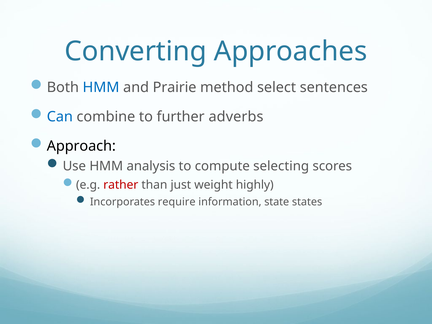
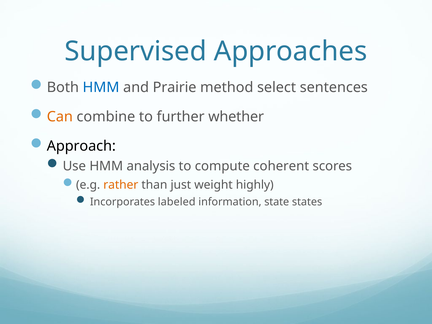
Converting: Converting -> Supervised
Can colour: blue -> orange
adverbs: adverbs -> whether
selecting: selecting -> coherent
rather colour: red -> orange
require: require -> labeled
